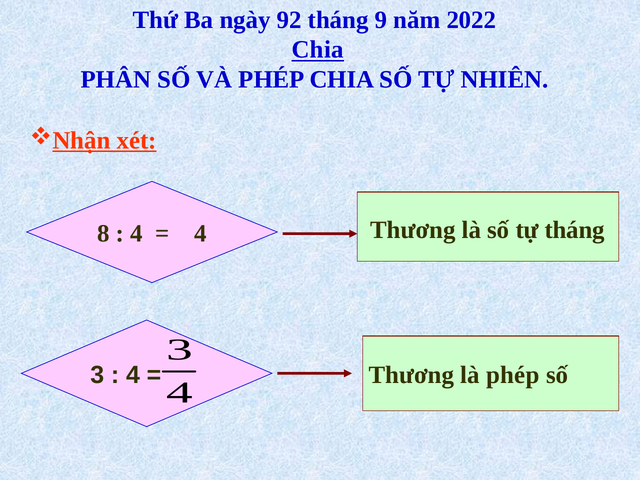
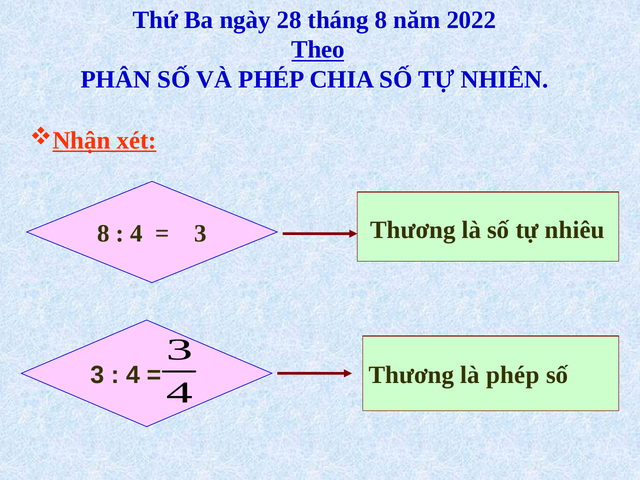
92: 92 -> 28
tháng 9: 9 -> 8
Chia at (318, 50): Chia -> Theo
tự tháng: tháng -> nhiêu
4 at (200, 234): 4 -> 3
